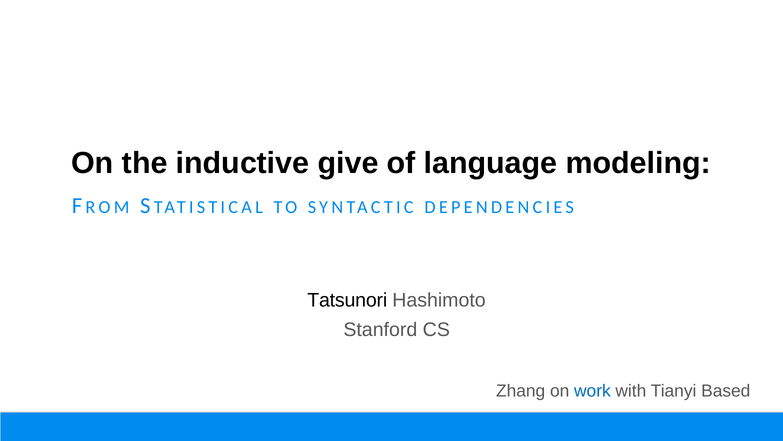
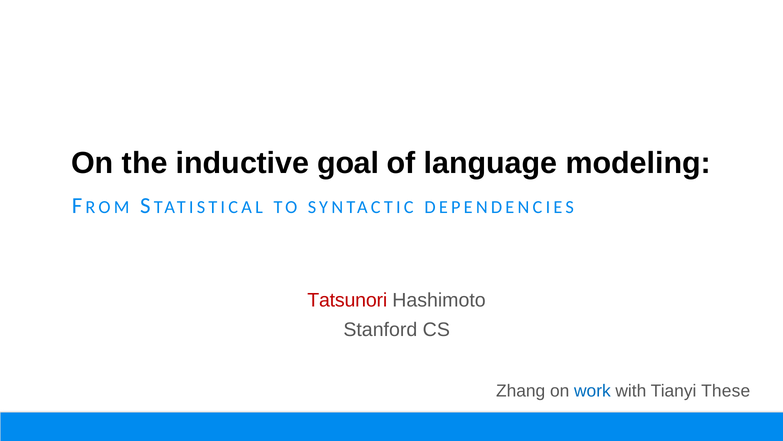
give: give -> goal
Tatsunori colour: black -> red
Based: Based -> These
